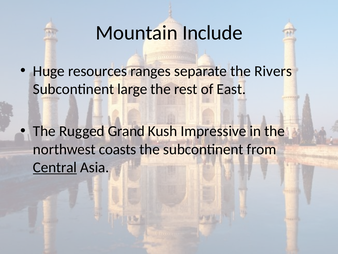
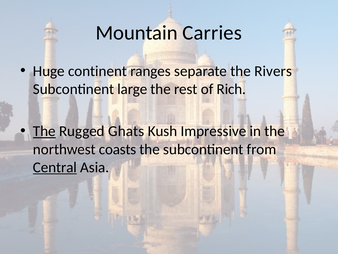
Include: Include -> Carries
resources: resources -> continent
East: East -> Rich
The at (44, 131) underline: none -> present
Grand: Grand -> Ghats
